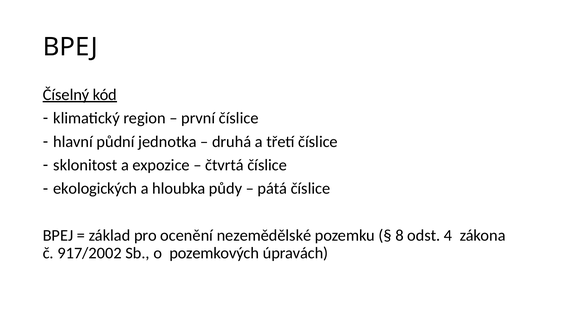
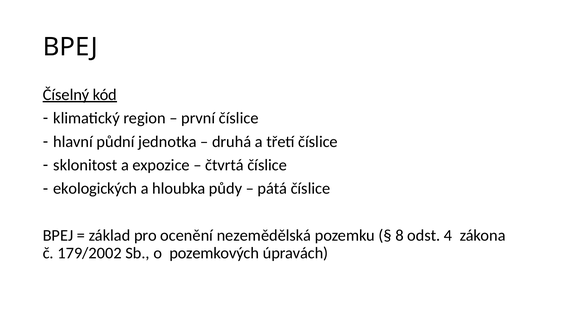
nezemědělské: nezemědělské -> nezemědělská
917/2002: 917/2002 -> 179/2002
